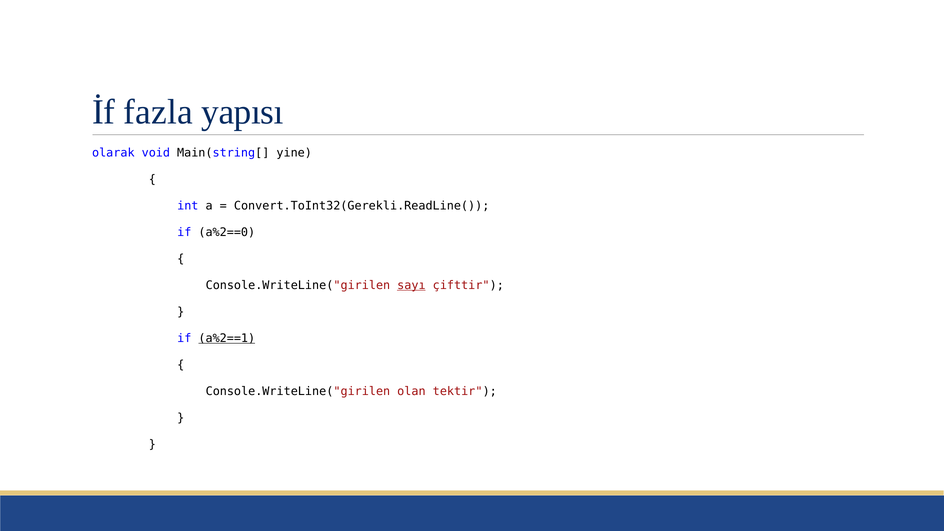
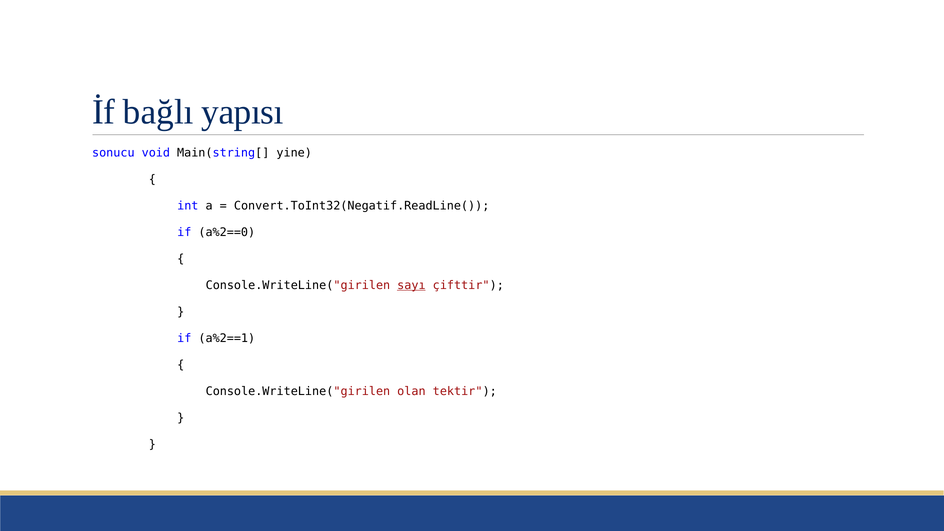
fazla: fazla -> bağlı
olarak: olarak -> sonucu
Convert.ToInt32(Gerekli.ReadLine(: Convert.ToInt32(Gerekli.ReadLine( -> Convert.ToInt32(Negatif.ReadLine(
a%2==1 underline: present -> none
